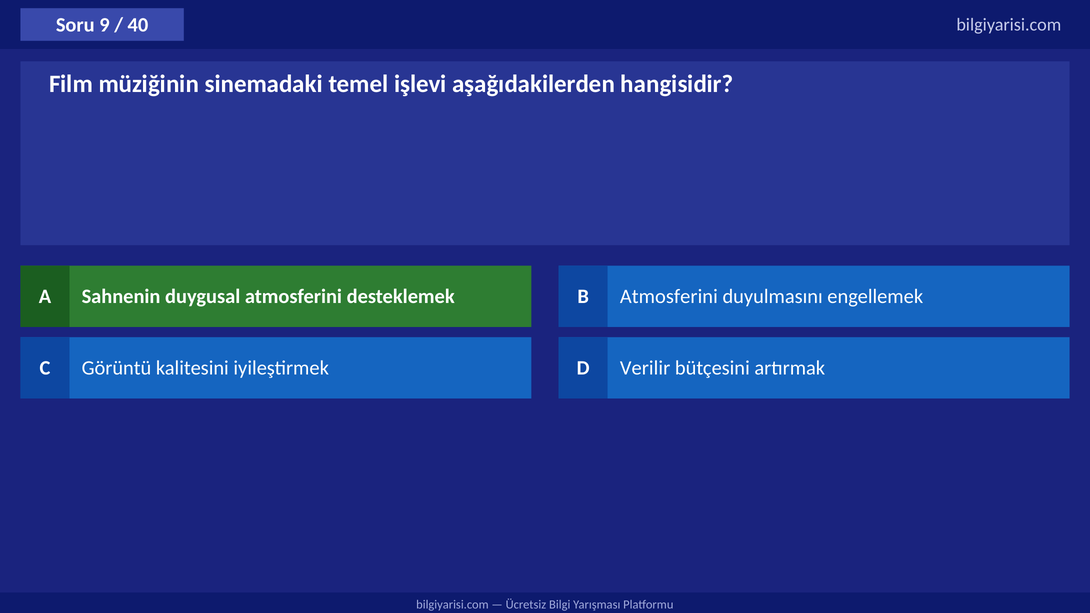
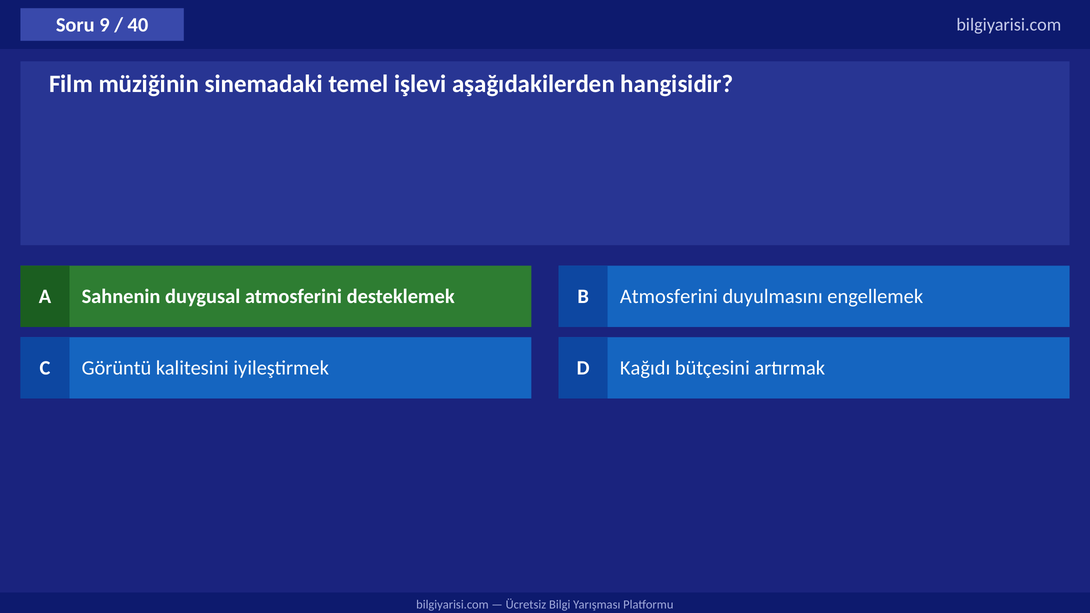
Verilir: Verilir -> Kağıdı
